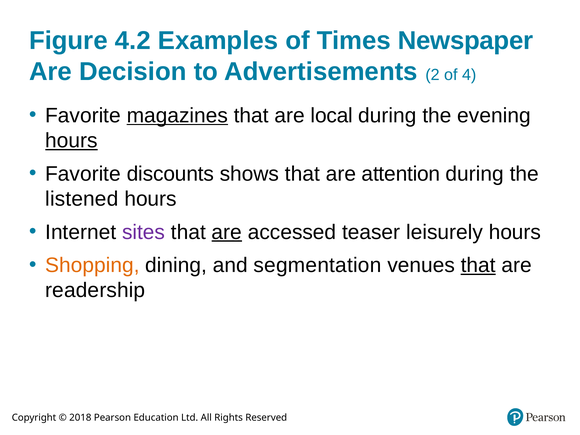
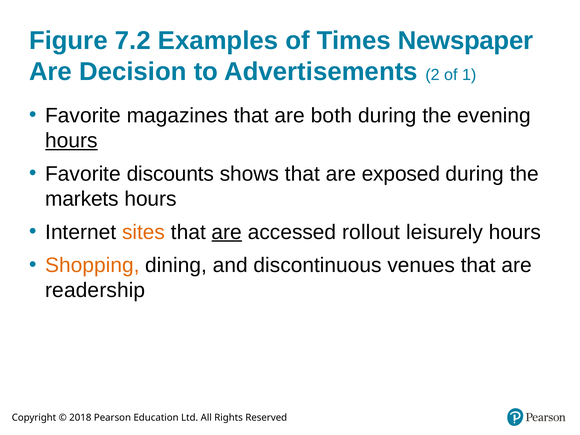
4.2: 4.2 -> 7.2
4: 4 -> 1
magazines underline: present -> none
local: local -> both
attention: attention -> exposed
listened: listened -> markets
sites colour: purple -> orange
teaser: teaser -> rollout
segmentation: segmentation -> discontinuous
that at (478, 265) underline: present -> none
